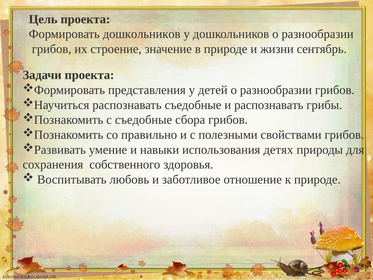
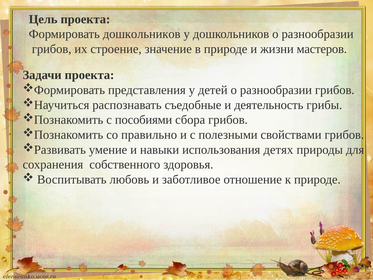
сентябрь: сентябрь -> мастеров
и распознавать: распознавать -> деятельность
с съедобные: съедобные -> пособиями
